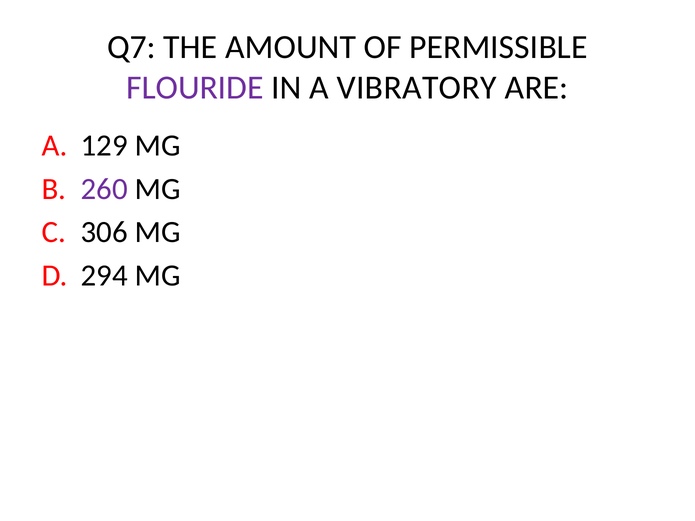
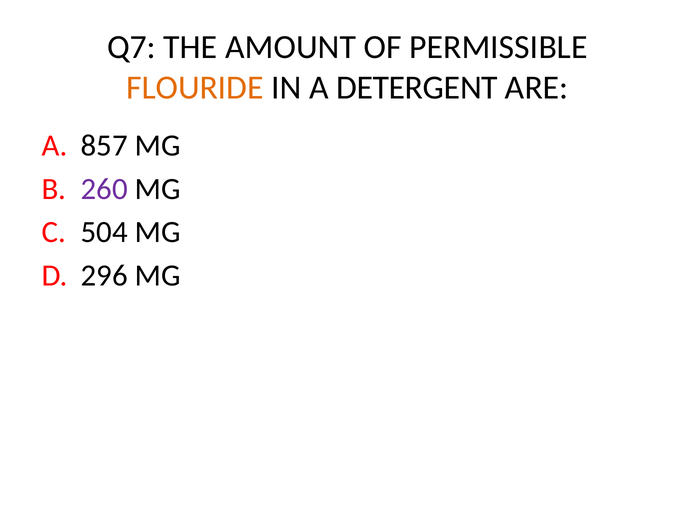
FLOURIDE colour: purple -> orange
VIBRATORY: VIBRATORY -> DETERGENT
129: 129 -> 857
306: 306 -> 504
294: 294 -> 296
